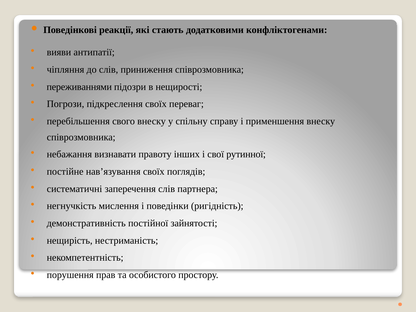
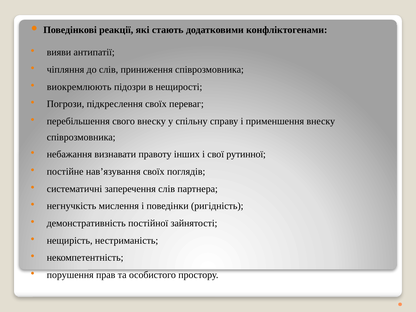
переживаннями: переживаннями -> виокремлюють
